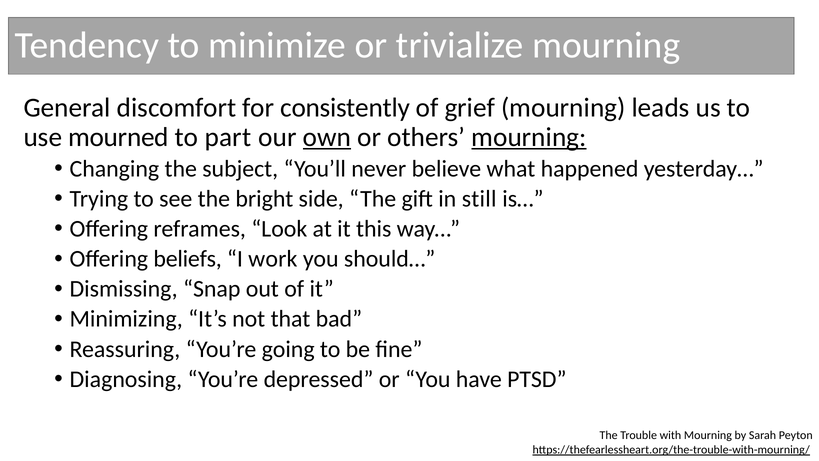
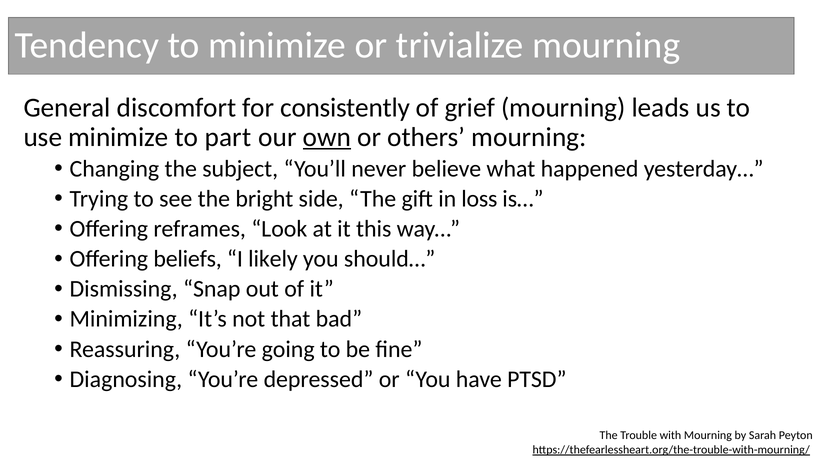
use mourned: mourned -> minimize
mourning at (529, 137) underline: present -> none
still: still -> loss
work: work -> likely
